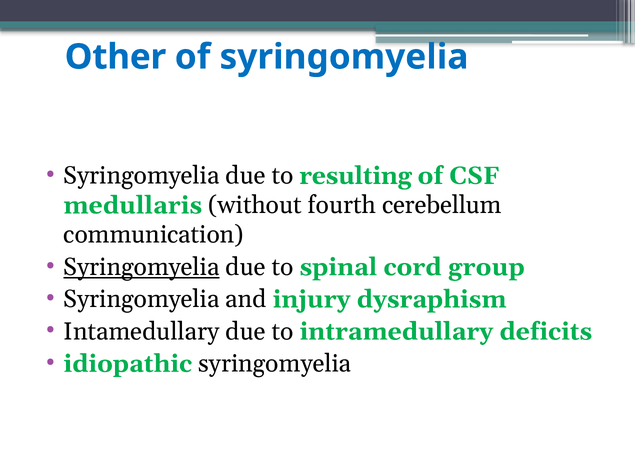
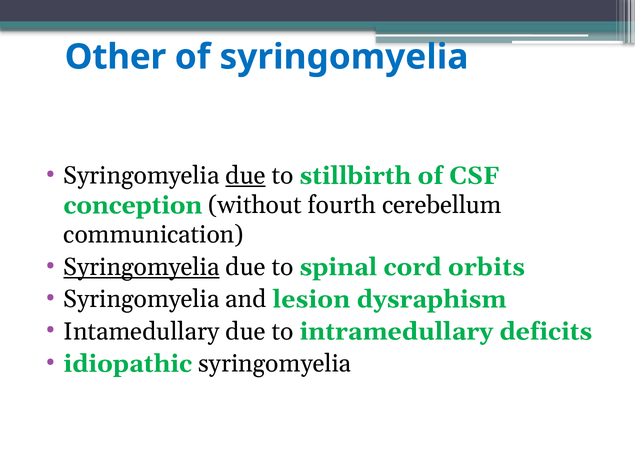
due at (246, 176) underline: none -> present
resulting: resulting -> stillbirth
medullaris: medullaris -> conception
group: group -> orbits
injury: injury -> lesion
